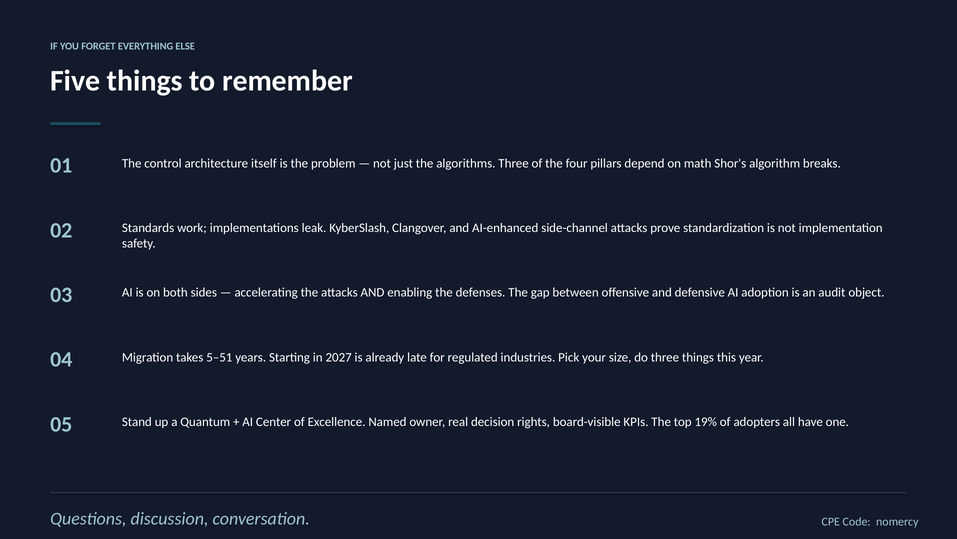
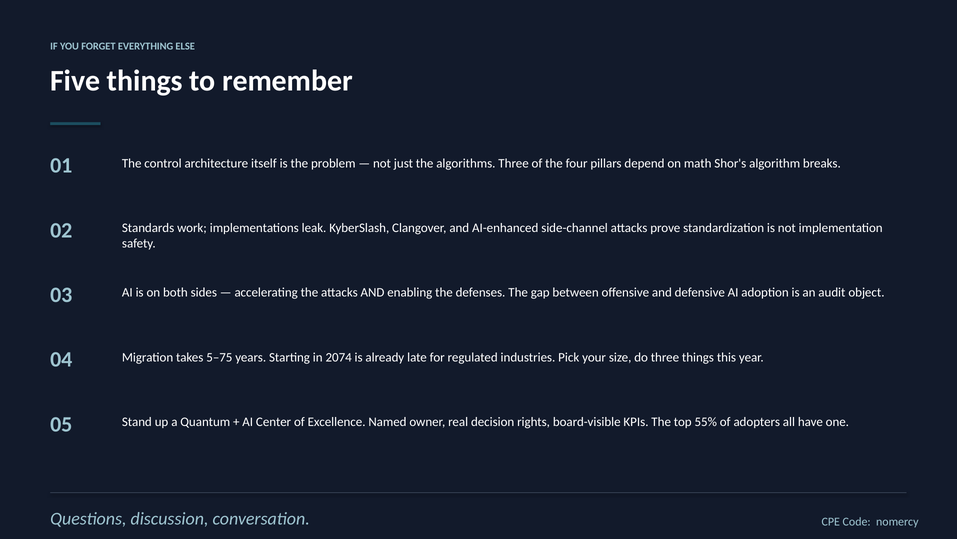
5–51: 5–51 -> 5–75
2027: 2027 -> 2074
19%: 19% -> 55%
